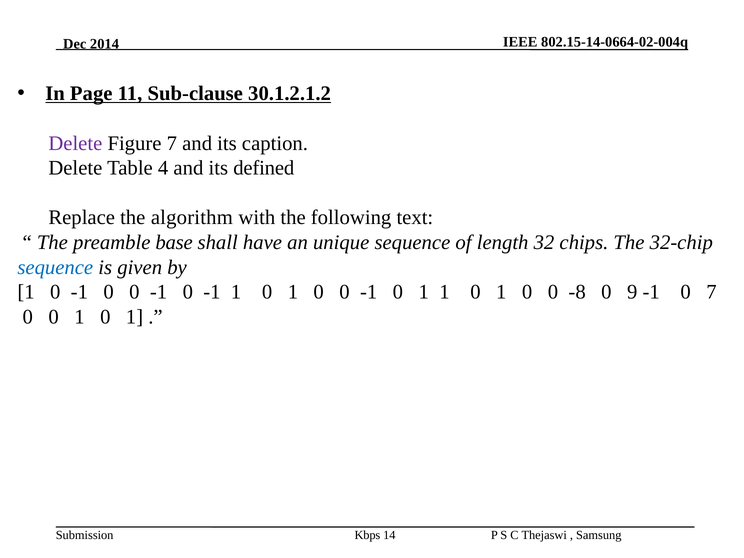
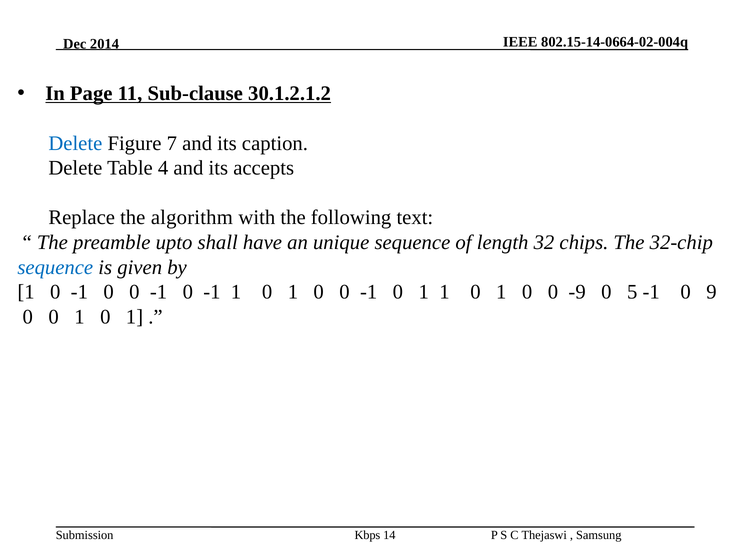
Delete at (75, 143) colour: purple -> blue
defined: defined -> accepts
base: base -> upto
-8: -8 -> -9
9: 9 -> 5
0 7: 7 -> 9
